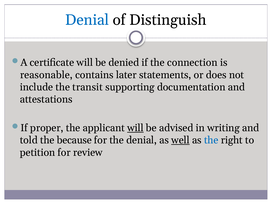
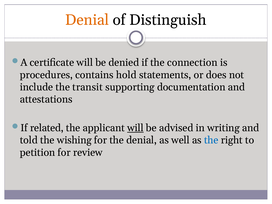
Denial at (87, 20) colour: blue -> orange
reasonable: reasonable -> procedures
later: later -> hold
proper: proper -> related
because: because -> wishing
well underline: present -> none
